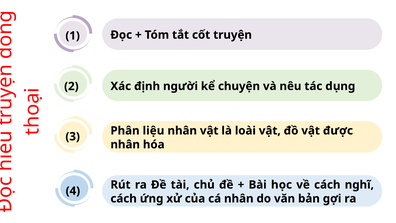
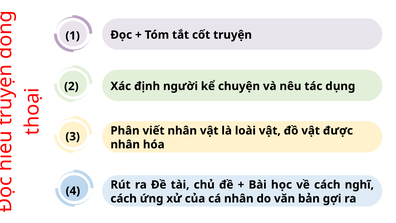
liệu: liệu -> viết
